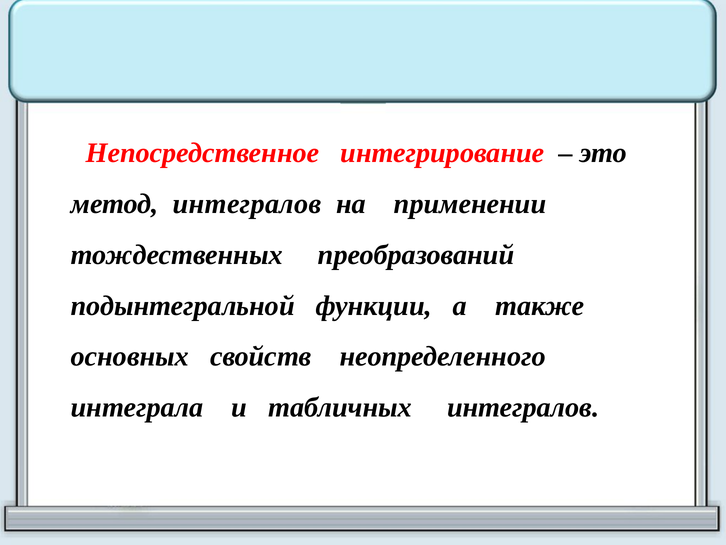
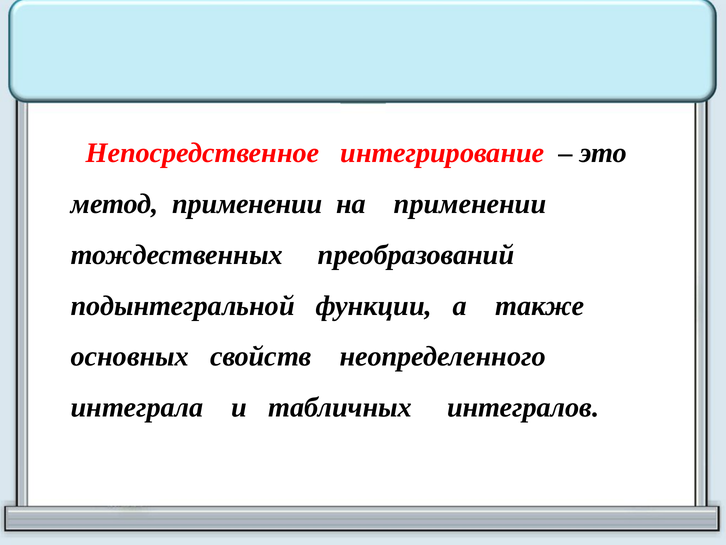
метод интегралов: интегралов -> применении
